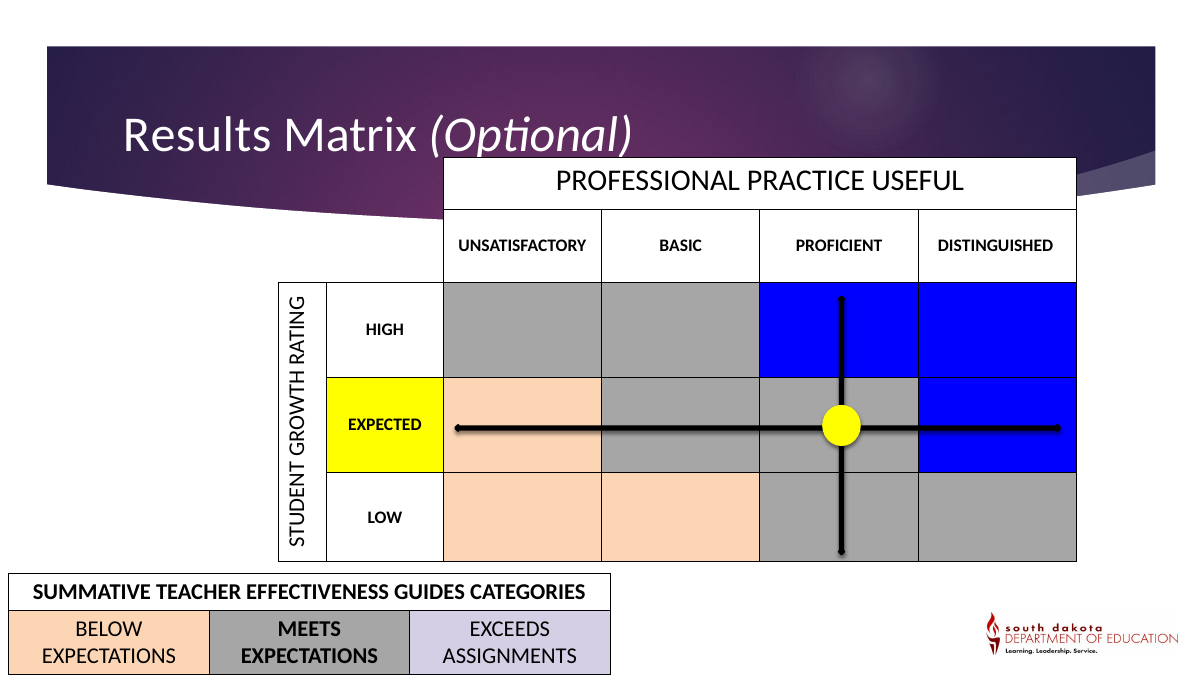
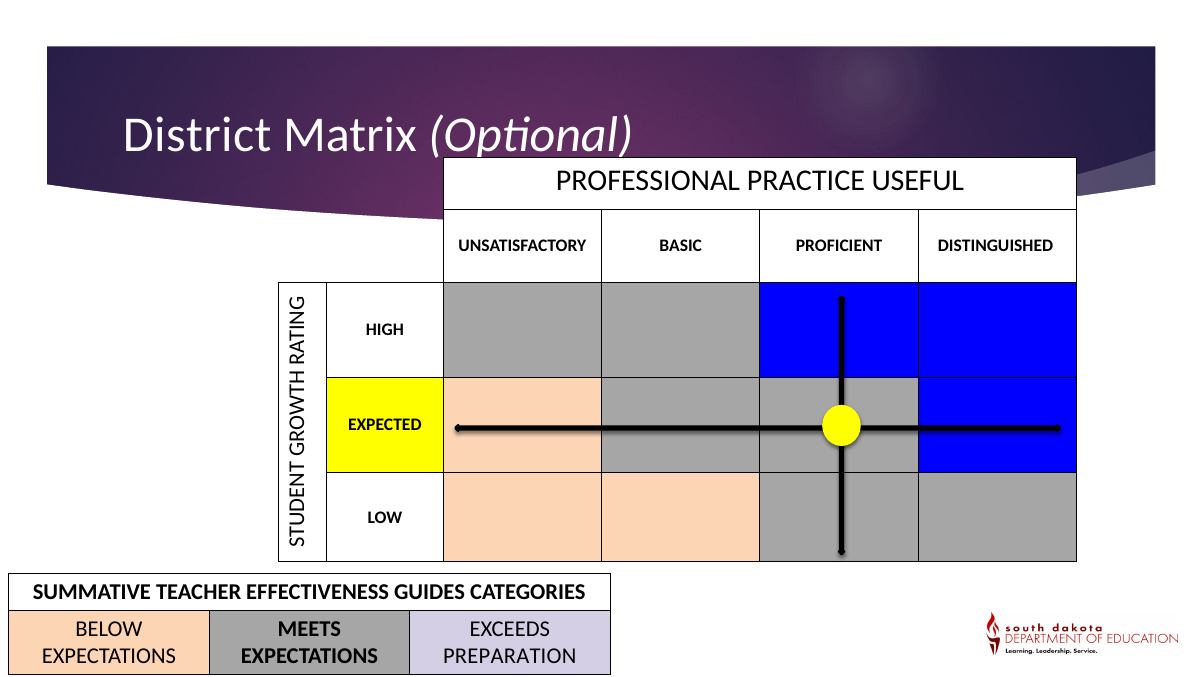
Results: Results -> District
ASSIGNMENTS: ASSIGNMENTS -> PREPARATION
